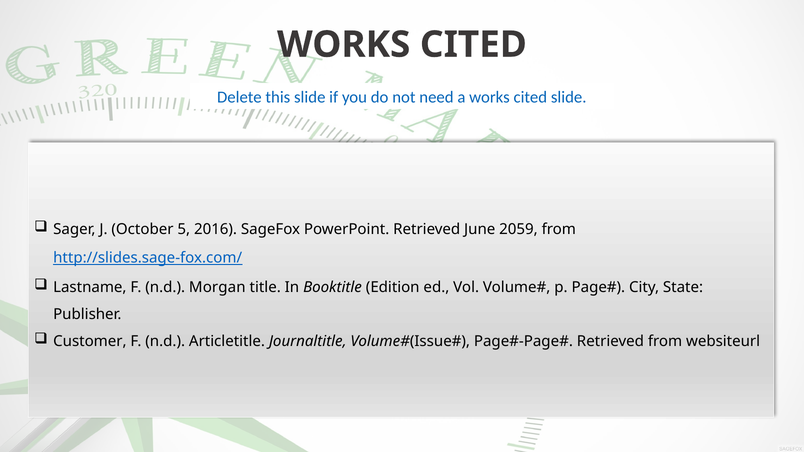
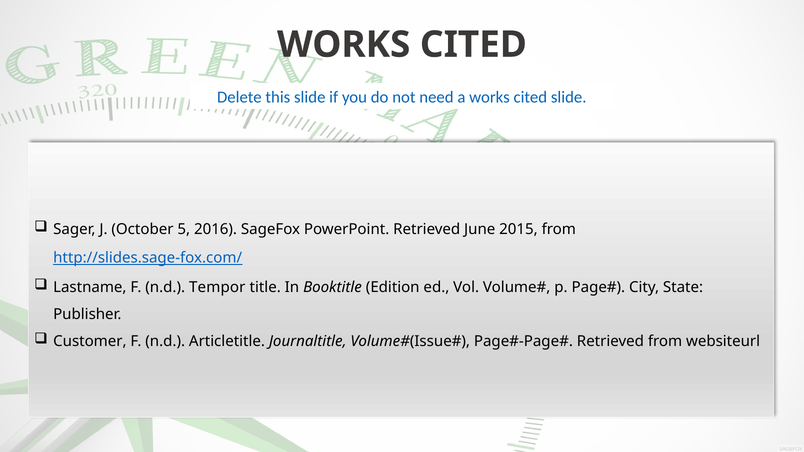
2059: 2059 -> 2015
Morgan: Morgan -> Tempor
